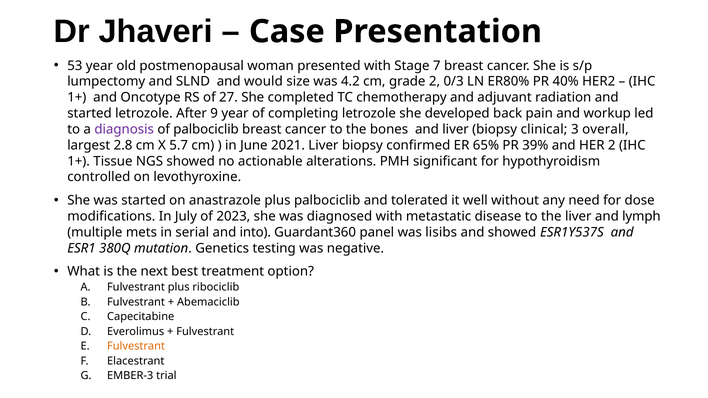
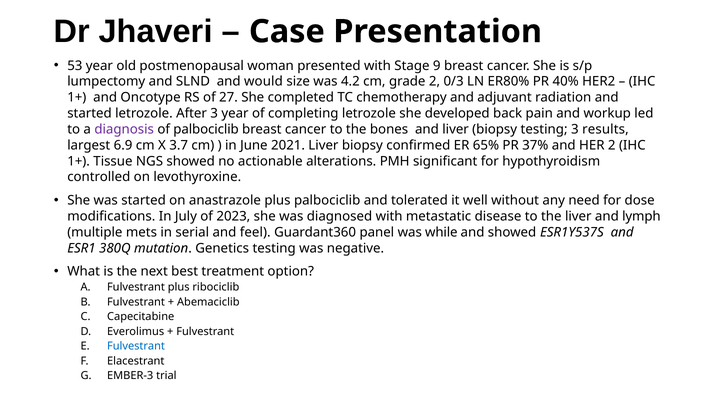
7: 7 -> 9
After 9: 9 -> 3
biopsy clinical: clinical -> testing
overall: overall -> results
2.8: 2.8 -> 6.9
5.7: 5.7 -> 3.7
39%: 39% -> 37%
into: into -> feel
lisibs: lisibs -> while
Fulvestrant at (136, 347) colour: orange -> blue
